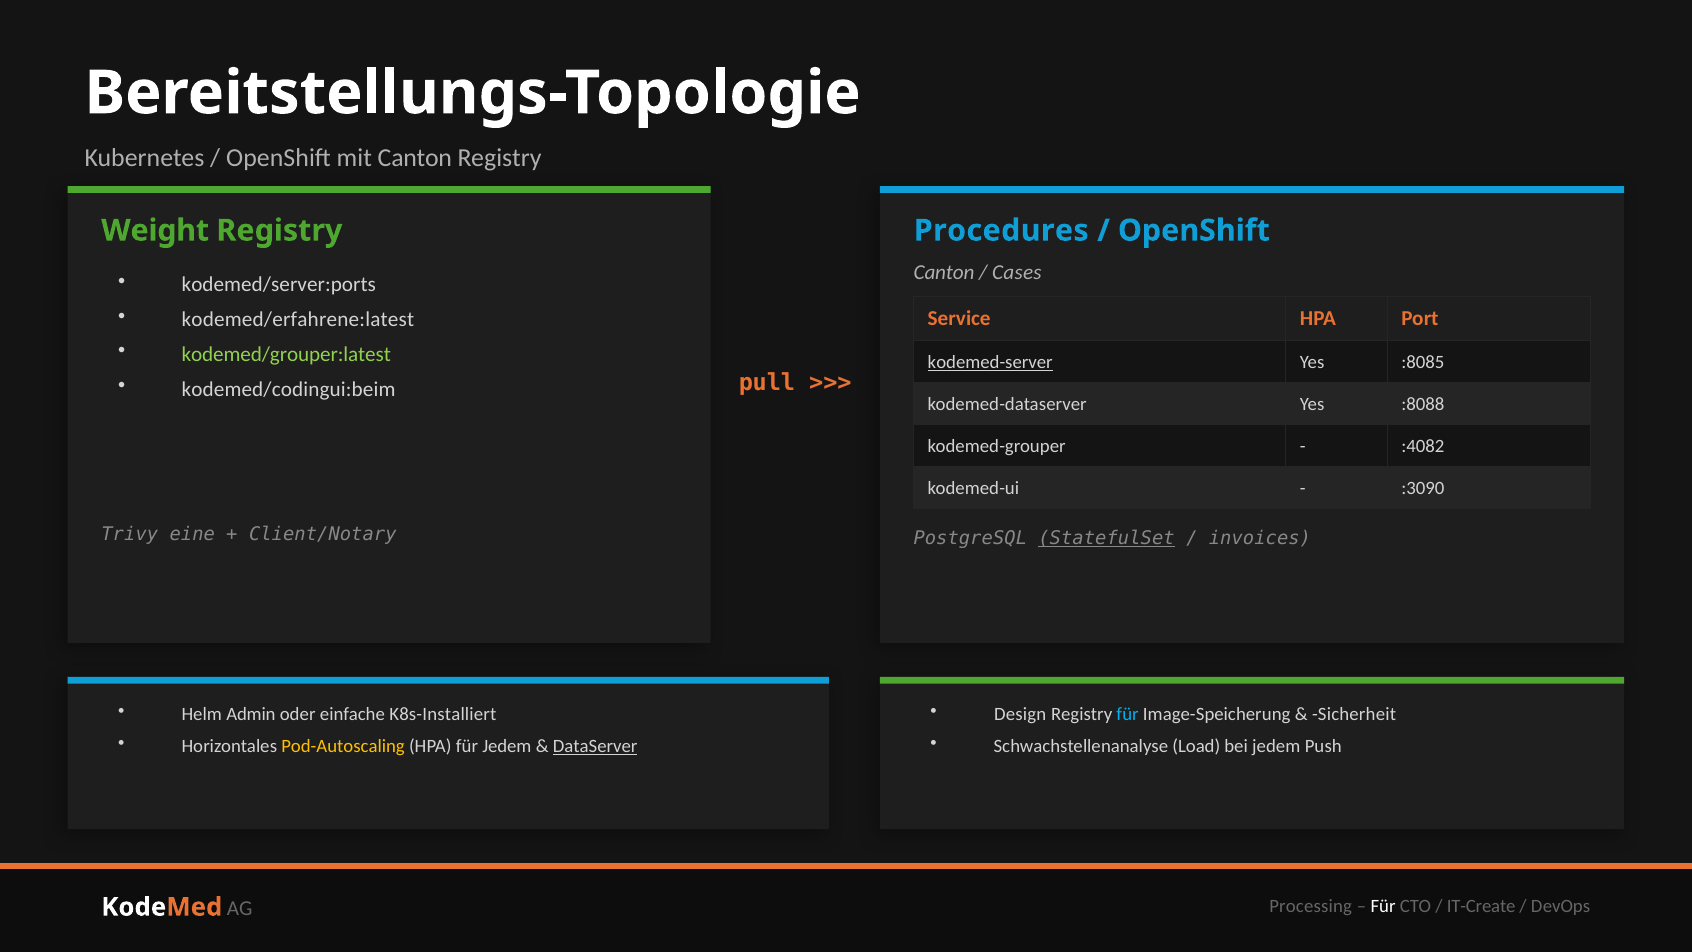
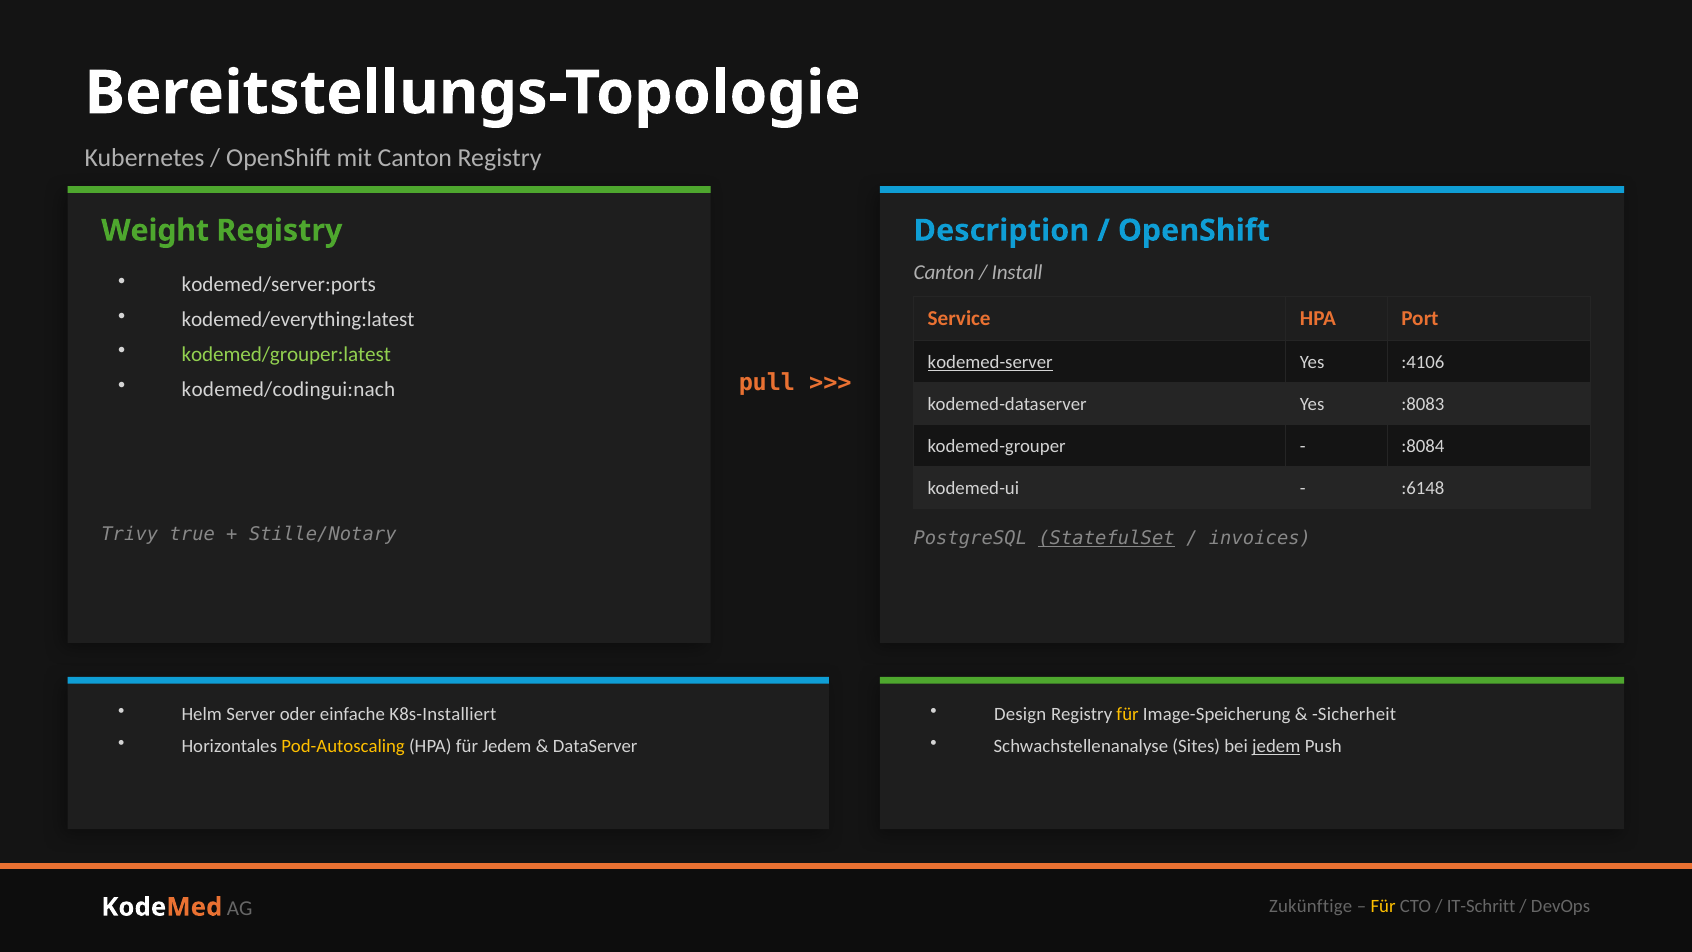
Procedures: Procedures -> Description
Cases: Cases -> Install
kodemed/erfahrene:latest: kodemed/erfahrene:latest -> kodemed/everything:latest
:8085: :8085 -> :4106
kodemed/codingui:beim: kodemed/codingui:beim -> kodemed/codingui:nach
:8088: :8088 -> :8083
:4082: :4082 -> :8084
:3090: :3090 -> :6148
eine: eine -> true
Client/Notary: Client/Notary -> Stille/Notary
Admin: Admin -> Server
für at (1128, 715) colour: light blue -> yellow
DataServer underline: present -> none
Load: Load -> Sites
jedem at (1276, 746) underline: none -> present
Processing: Processing -> Zukünftige
Für at (1383, 906) colour: white -> yellow
IT-Create: IT-Create -> IT-Schritt
